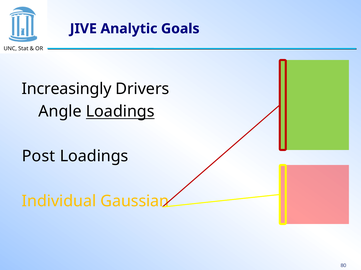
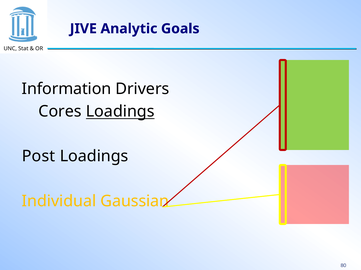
Increasingly: Increasingly -> Information
Angle: Angle -> Cores
